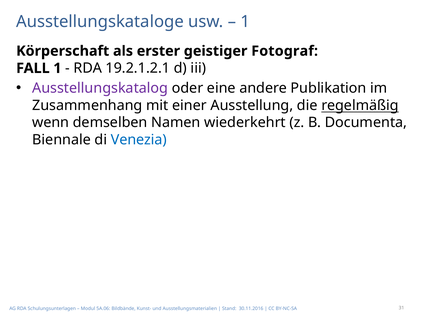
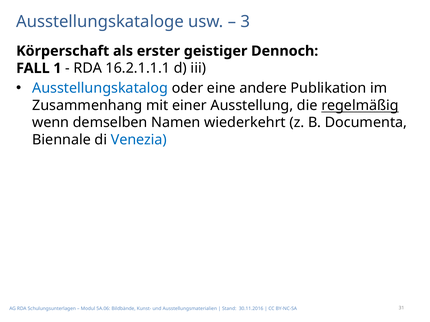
1 at (245, 22): 1 -> 3
Fotograf: Fotograf -> Dennoch
19.2.1.2.1: 19.2.1.2.1 -> 16.2.1.1.1
Ausstellungskatalog colour: purple -> blue
